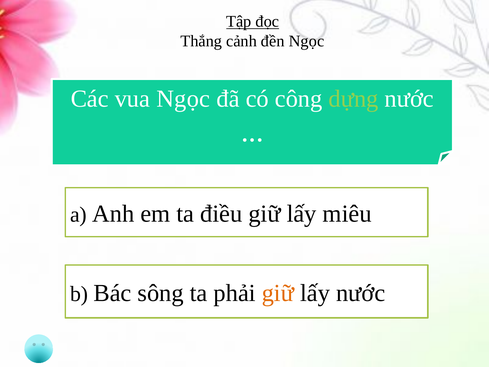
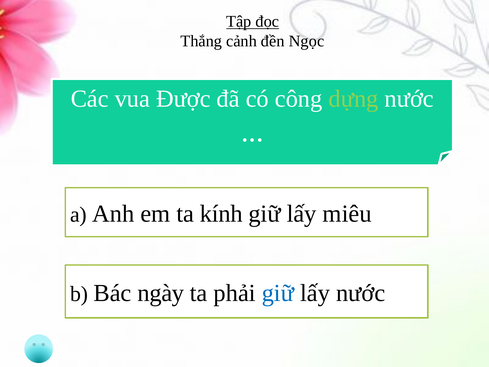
vua Ngọc: Ngọc -> Được
điều: điều -> kính
sông: sông -> ngày
giữ at (278, 293) colour: orange -> blue
